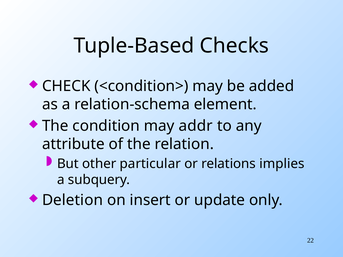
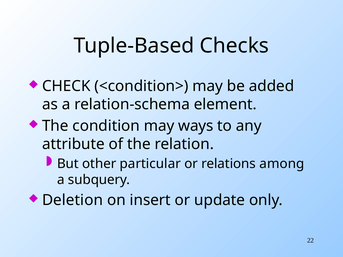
addr: addr -> ways
implies: implies -> among
